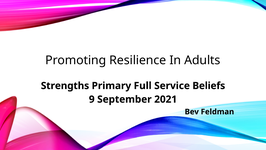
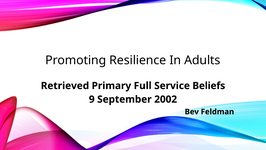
Strengths: Strengths -> Retrieved
2021: 2021 -> 2002
